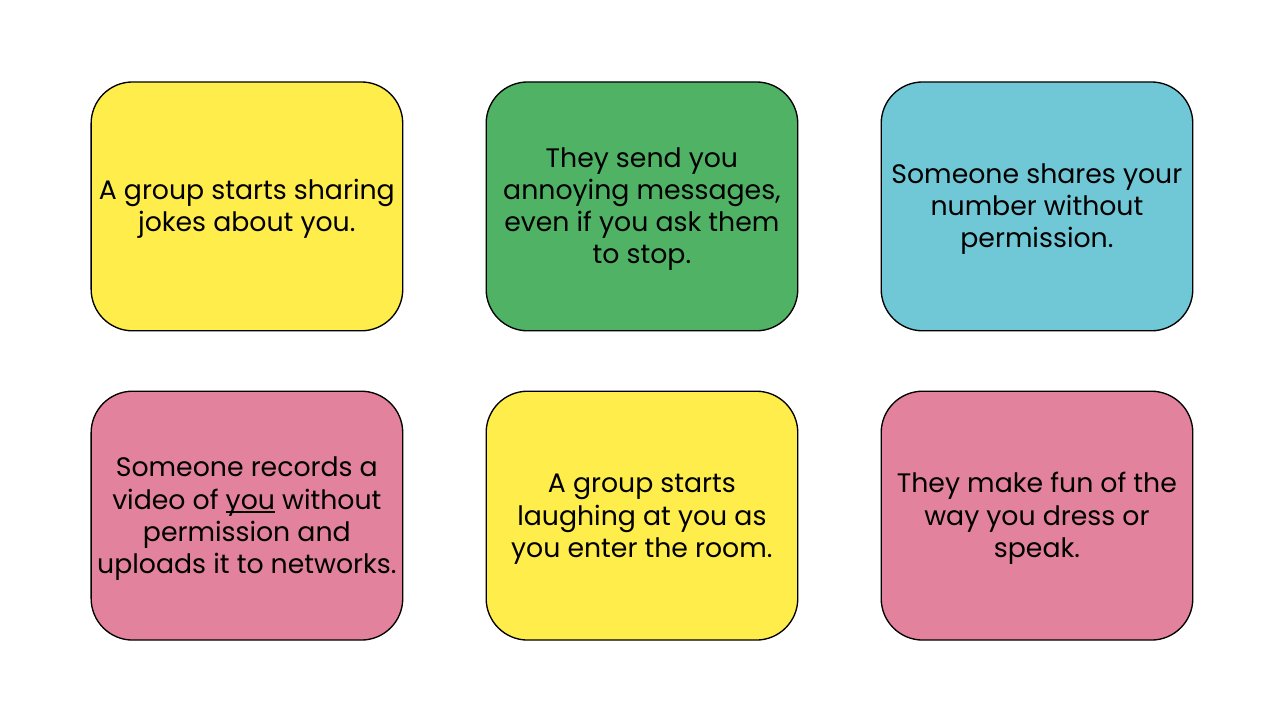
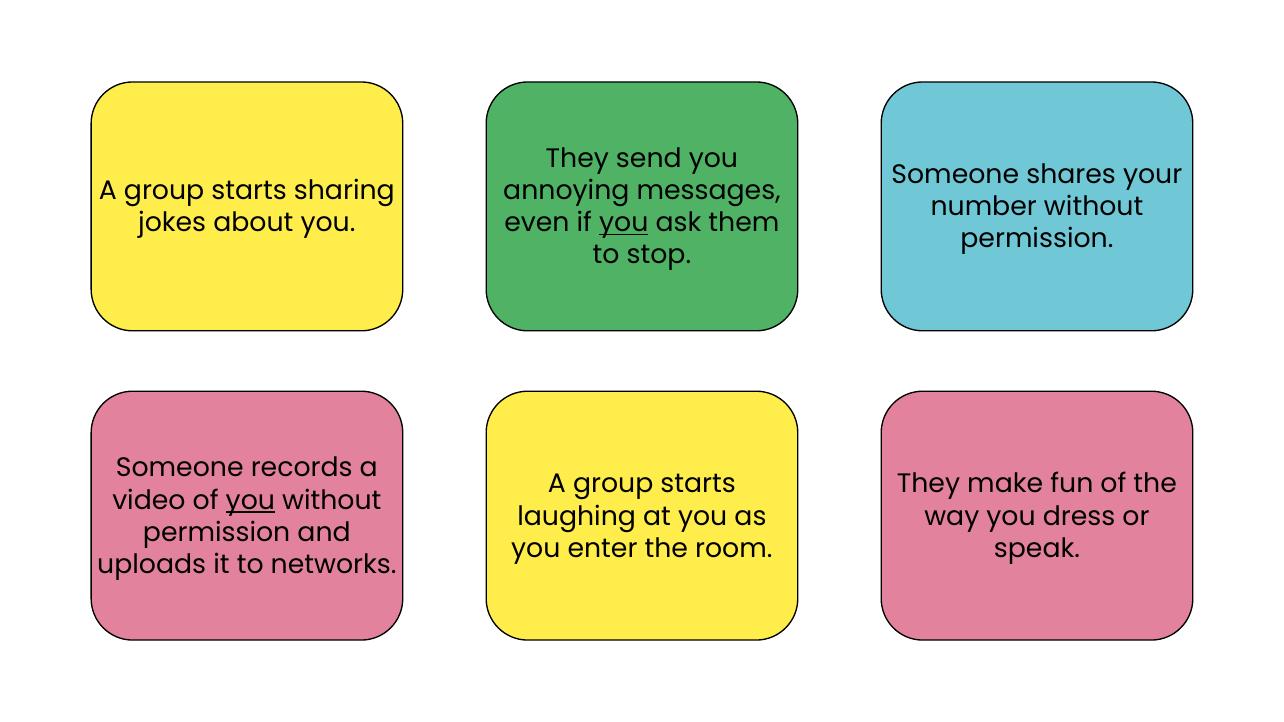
you at (624, 223) underline: none -> present
